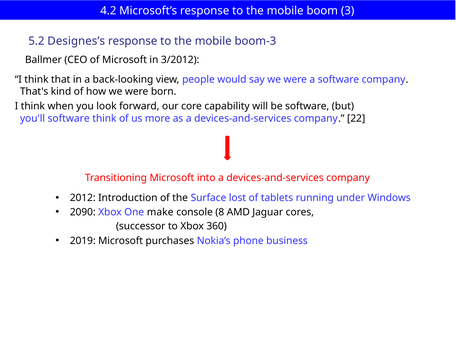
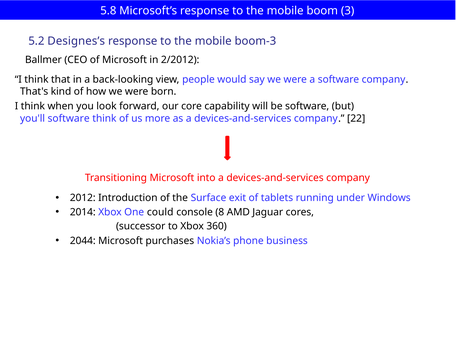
4.2: 4.2 -> 5.8
3/2012: 3/2012 -> 2/2012
lost: lost -> exit
2090: 2090 -> 2014
make: make -> could
2019: 2019 -> 2044
